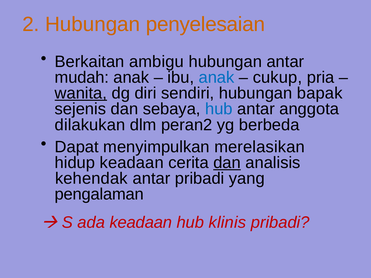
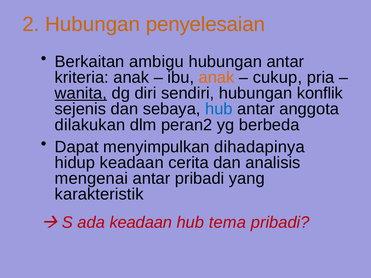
mudah: mudah -> kriteria
anak at (217, 77) colour: blue -> orange
bapak: bapak -> konflik
merelasikan: merelasikan -> dihadapinya
dan at (227, 163) underline: present -> none
kehendak: kehendak -> mengenai
pengalaman: pengalaman -> karakteristik
klinis: klinis -> tema
